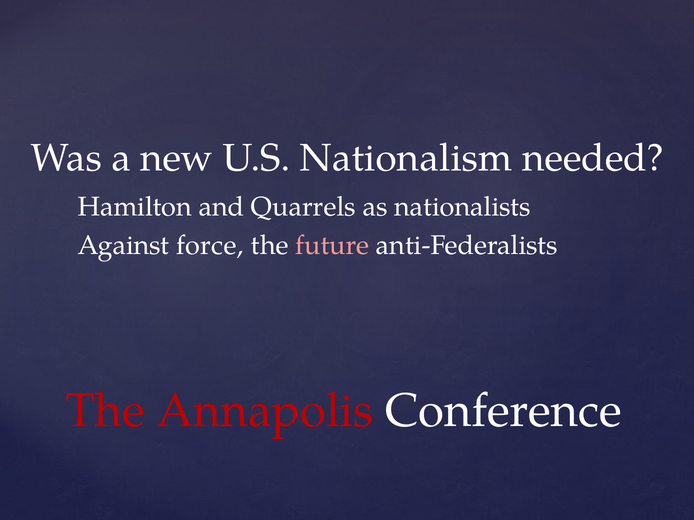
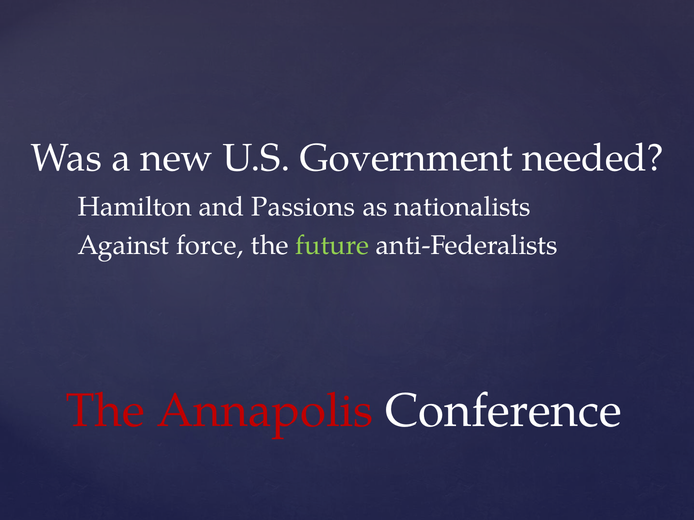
Nationalism: Nationalism -> Government
Quarrels: Quarrels -> Passions
future colour: pink -> light green
